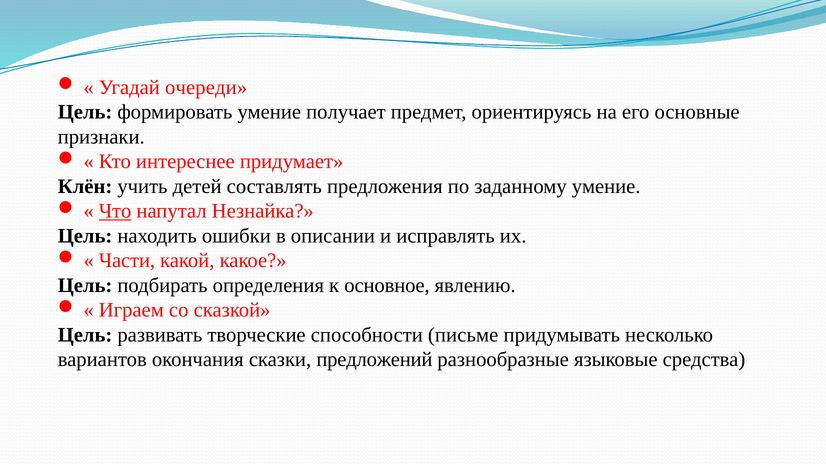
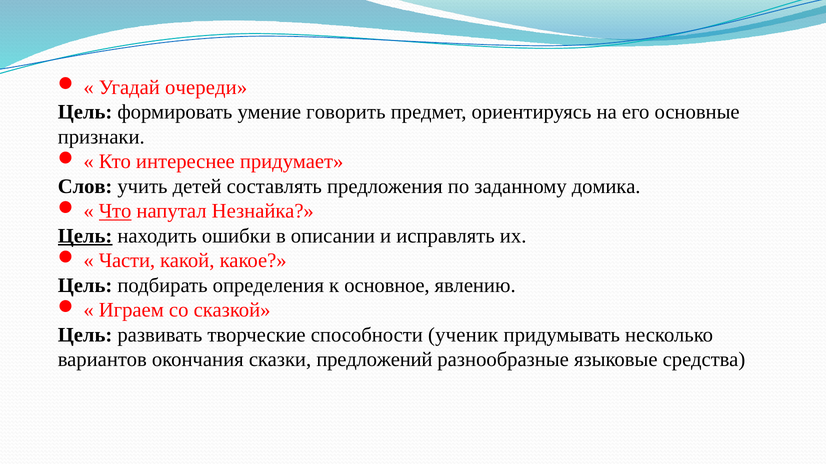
получает: получает -> говорить
Клён: Клён -> Слов
заданному умение: умение -> домика
Цель at (85, 236) underline: none -> present
письме: письме -> ученик
